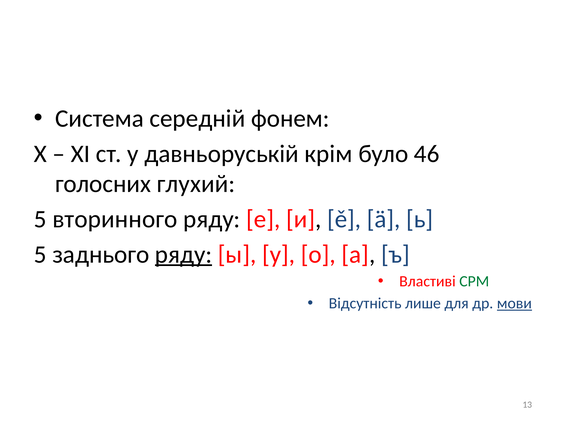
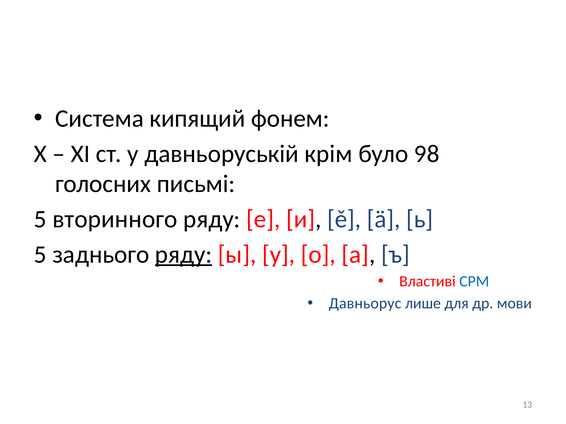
середній: середній -> кипящий
46: 46 -> 98
глухий: глухий -> письмі
СРМ colour: green -> blue
Відсутність: Відсутність -> Давньорус
мови underline: present -> none
